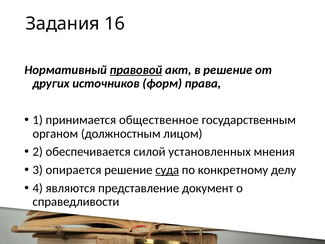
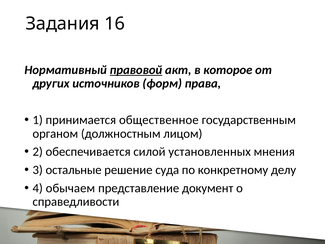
в решение: решение -> которое
опирается: опирается -> остальные
суда underline: present -> none
являются: являются -> обычаем
